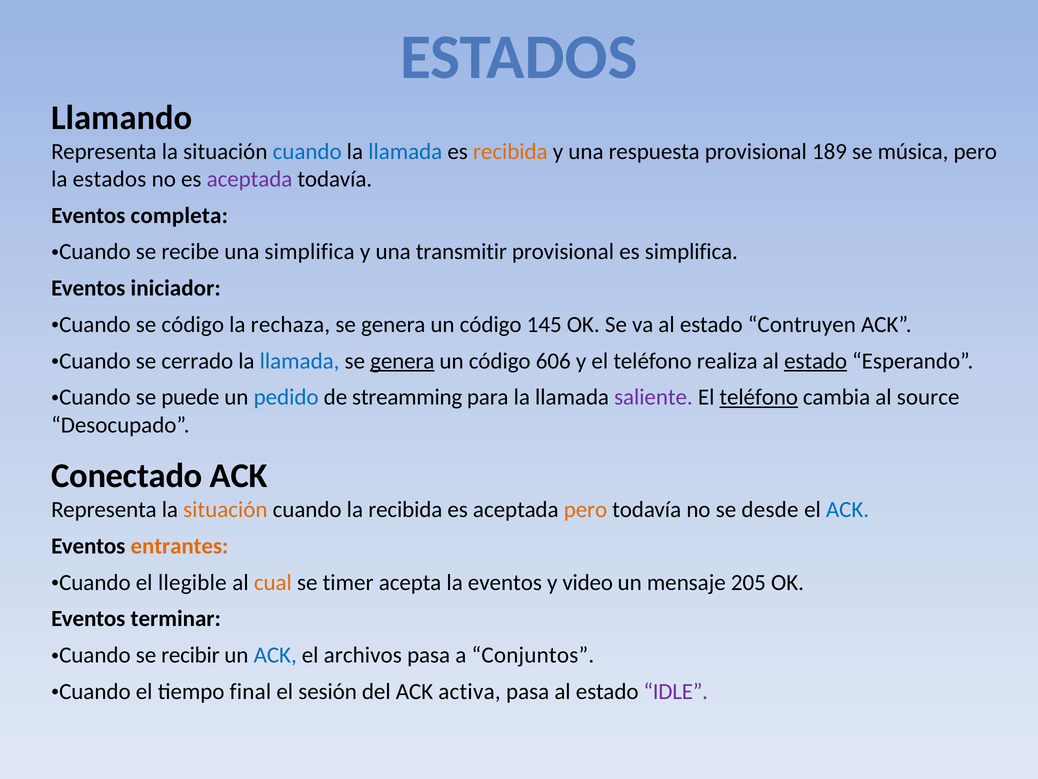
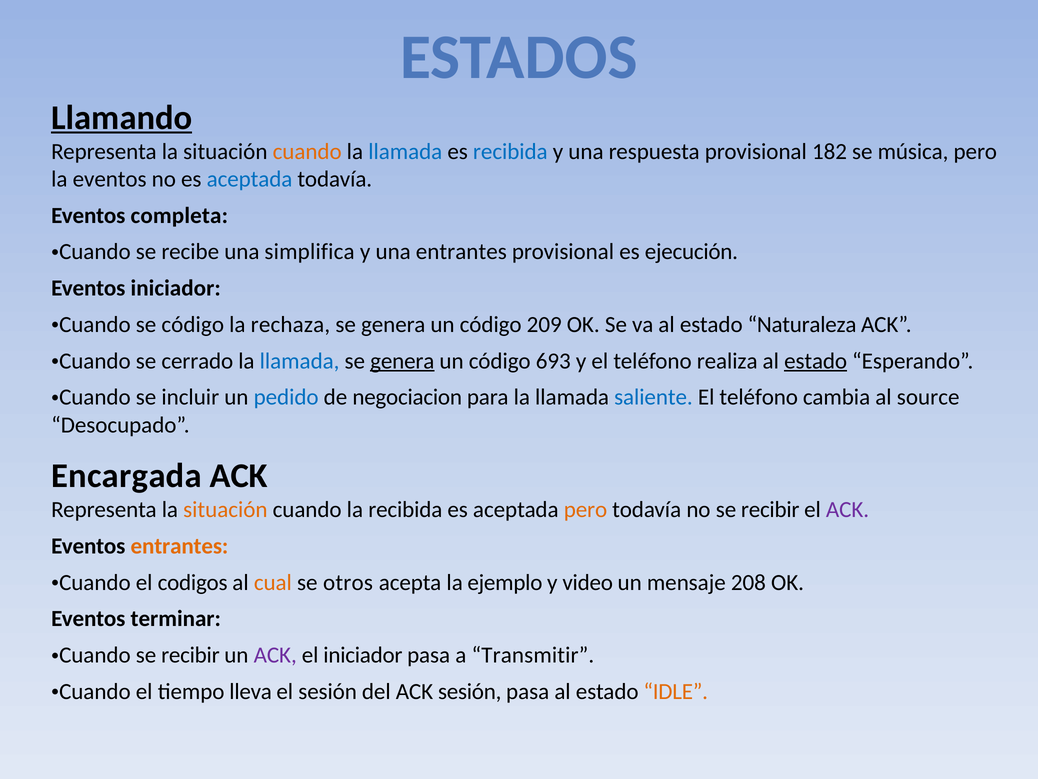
Llamando underline: none -> present
cuando at (307, 151) colour: blue -> orange
recibida at (510, 151) colour: orange -> blue
189: 189 -> 182
la estados: estados -> eventos
aceptada at (250, 179) colour: purple -> blue
una transmitir: transmitir -> entrantes
es simplifica: simplifica -> ejecución
145: 145 -> 209
Contruyen: Contruyen -> Naturaleza
606: 606 -> 693
puede: puede -> incluir
streamming: streamming -> negociacion
saliente colour: purple -> blue
teléfono at (759, 397) underline: present -> none
Conectado: Conectado -> Encargada
no se desde: desde -> recibir
ACK at (848, 509) colour: blue -> purple
llegible: llegible -> codigos
timer: timer -> otros
la eventos: eventos -> ejemplo
205: 205 -> 208
ACK at (275, 655) colour: blue -> purple
el archivos: archivos -> iniciador
Conjuntos: Conjuntos -> Transmitir
final: final -> lleva
ACK activa: activa -> sesión
IDLE colour: purple -> orange
